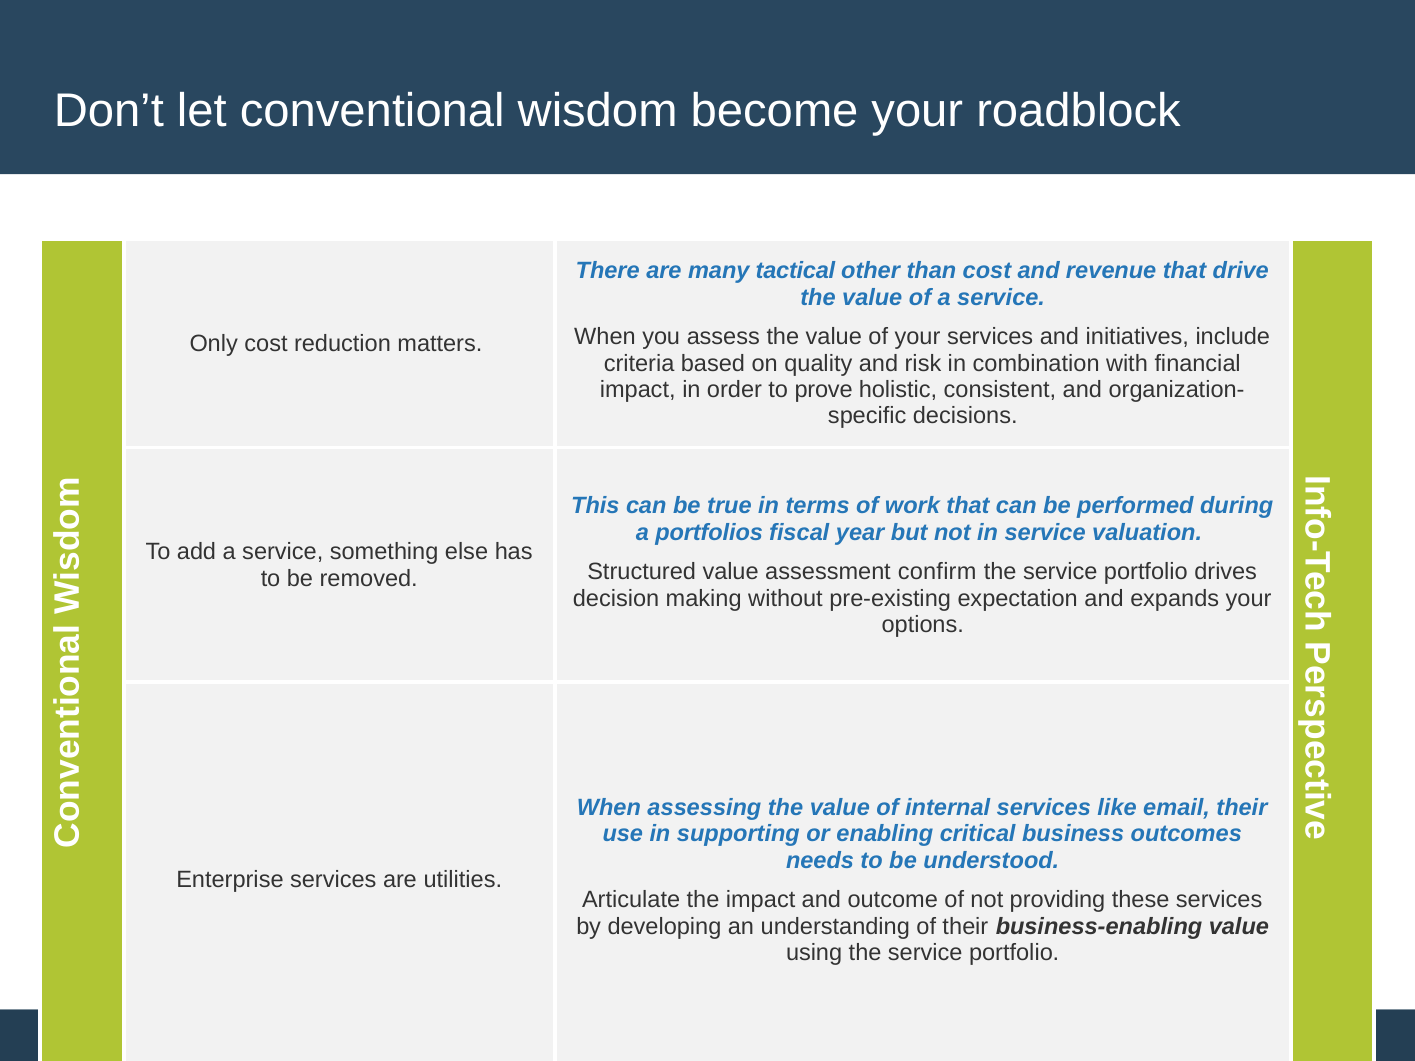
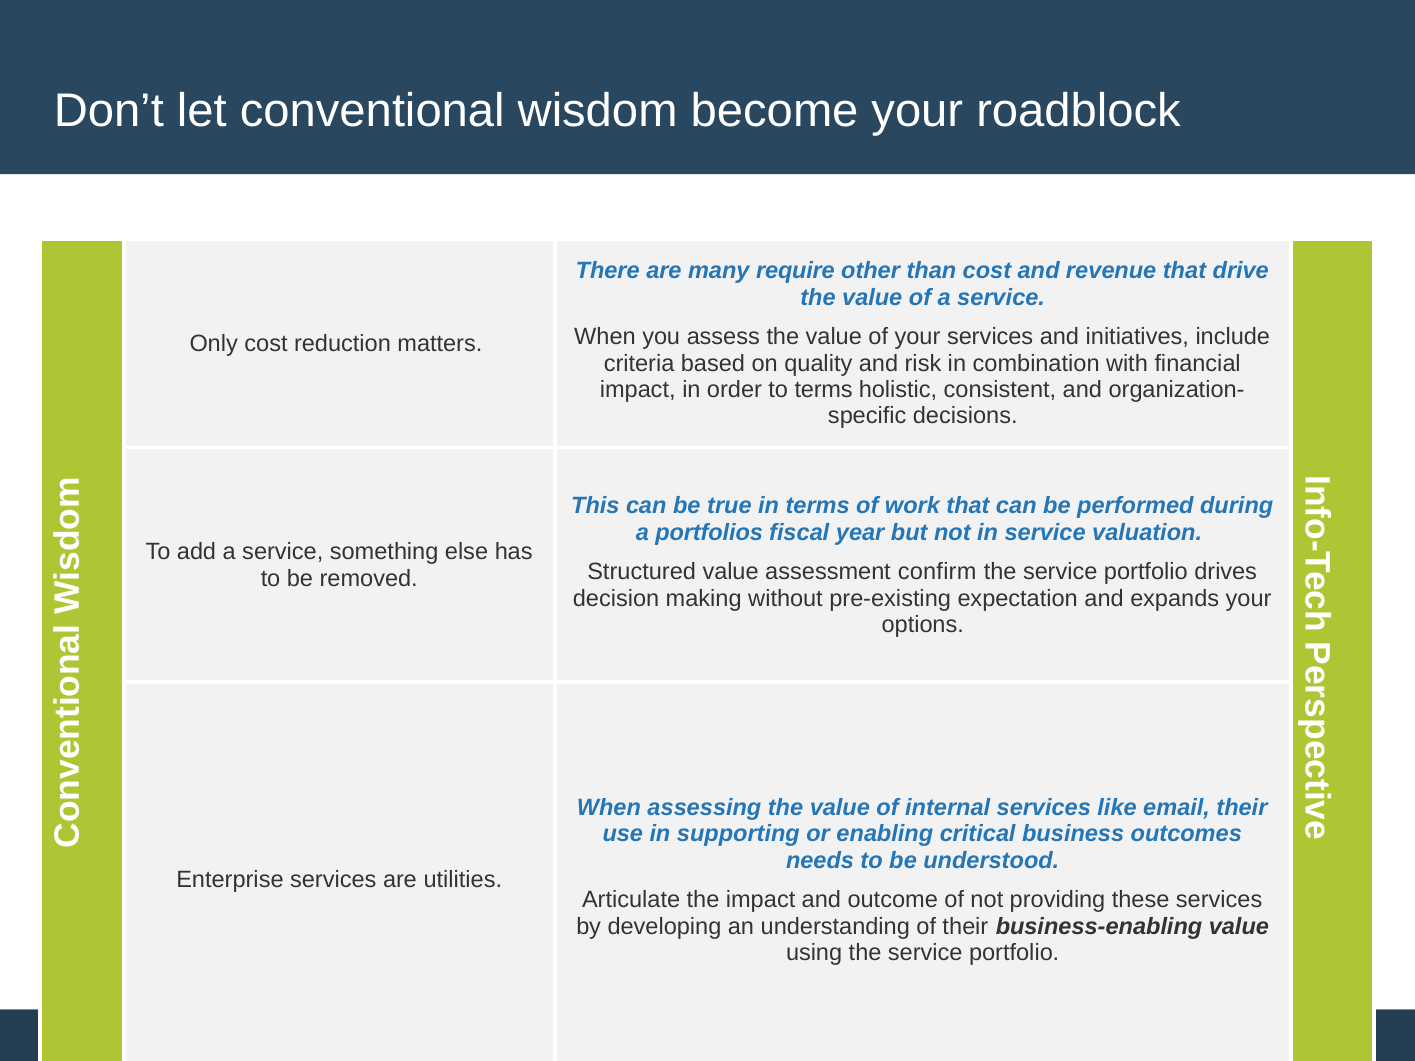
tactical: tactical -> require
to prove: prove -> terms
